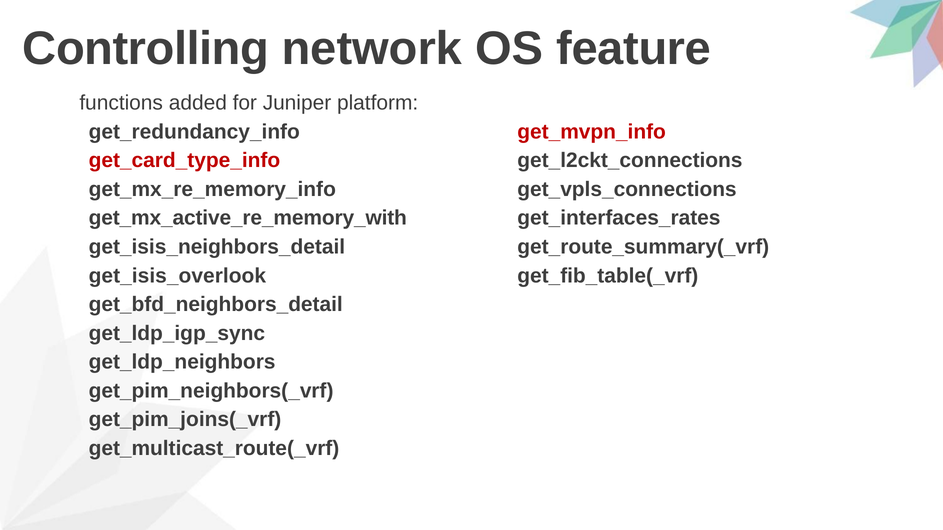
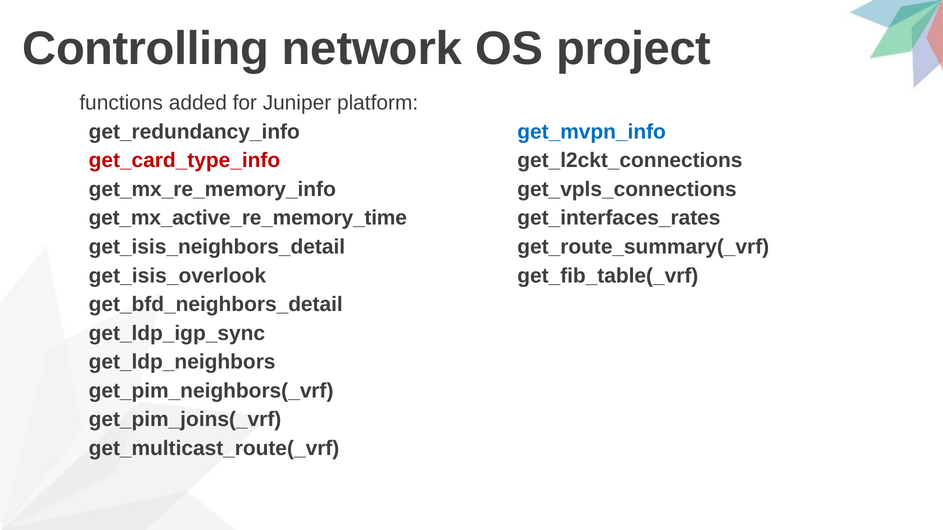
feature: feature -> project
get_mvpn_info colour: red -> blue
get_mx_active_re_memory_with: get_mx_active_re_memory_with -> get_mx_active_re_memory_time
